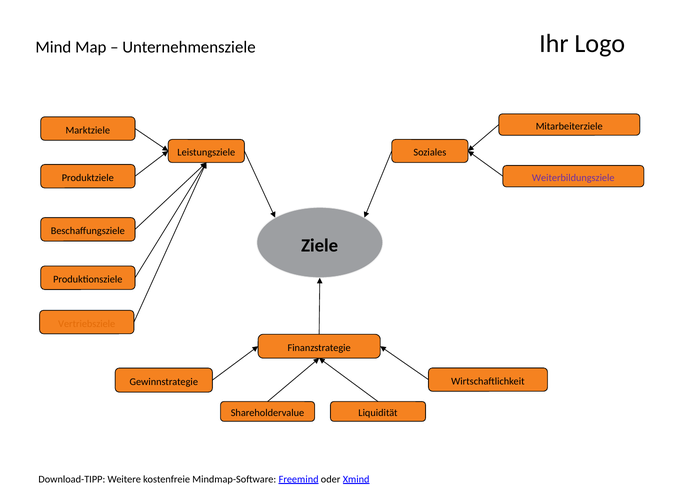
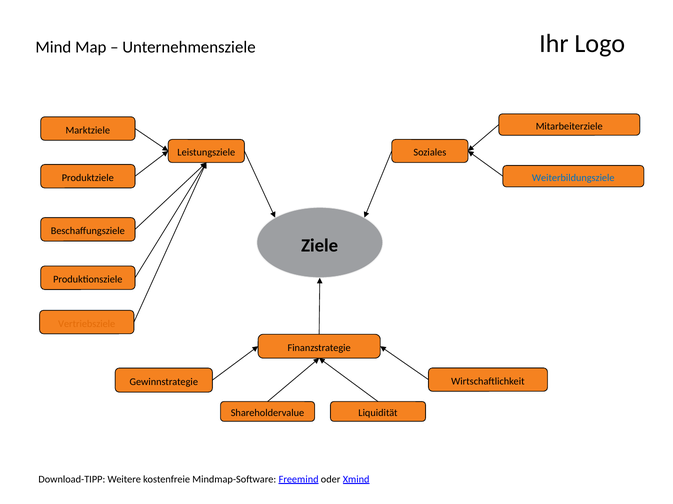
Weiterbildungsziele colour: purple -> blue
